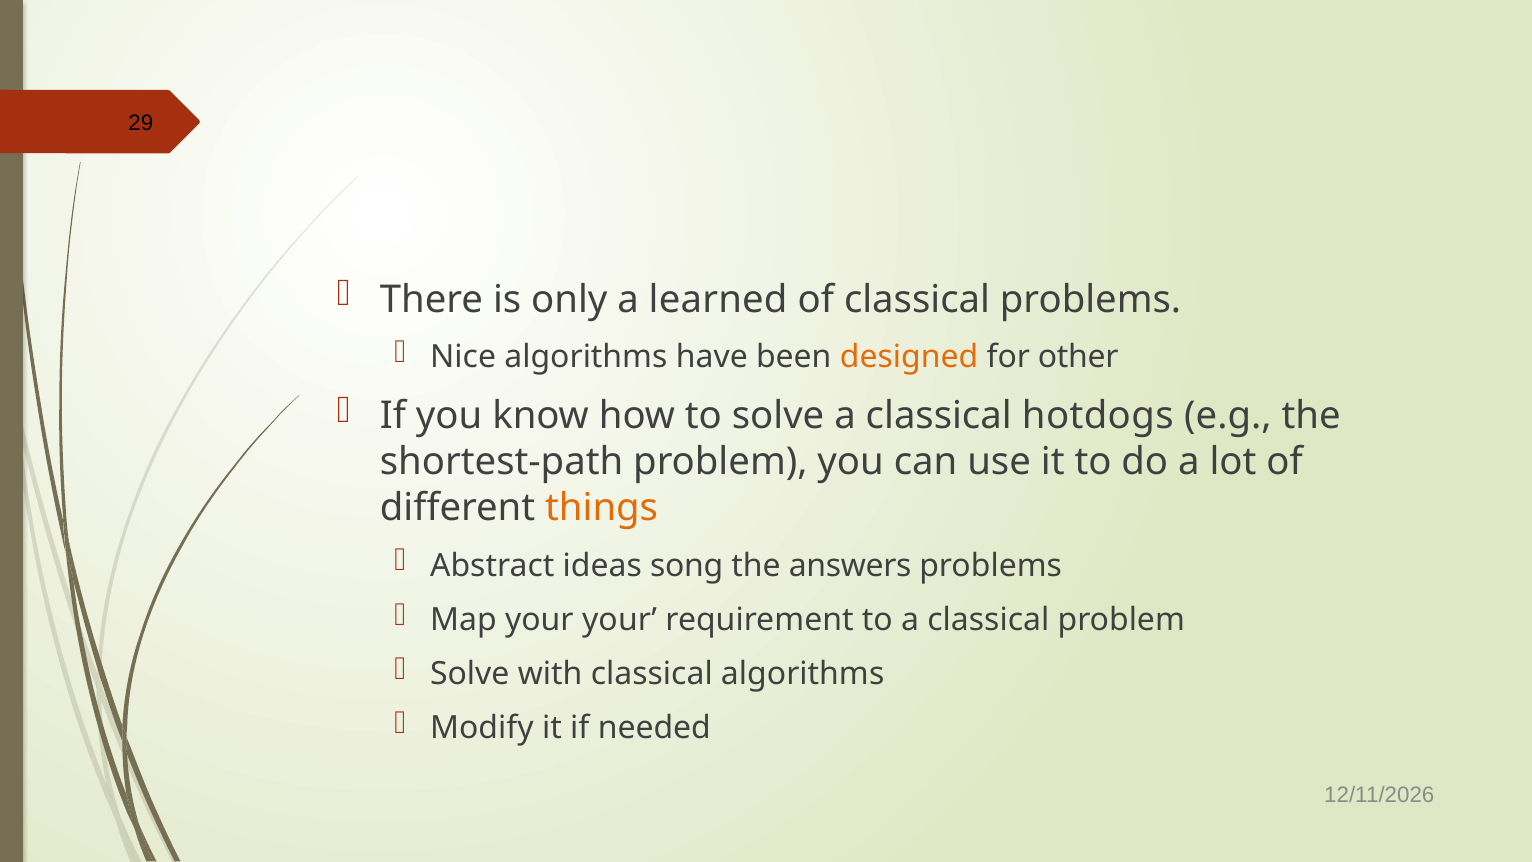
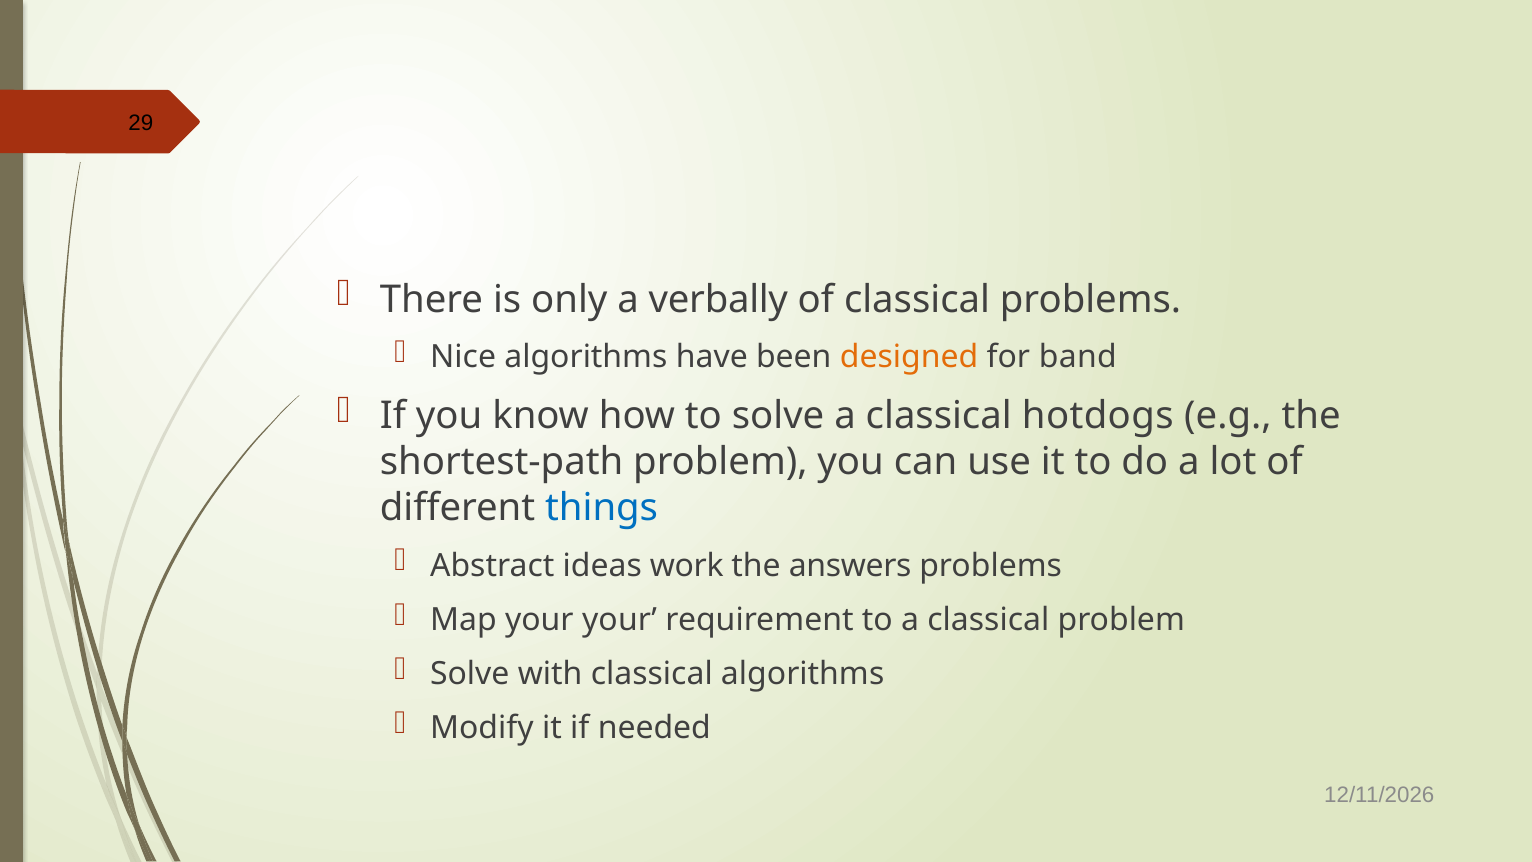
learned: learned -> verbally
other: other -> band
things colour: orange -> blue
song: song -> work
